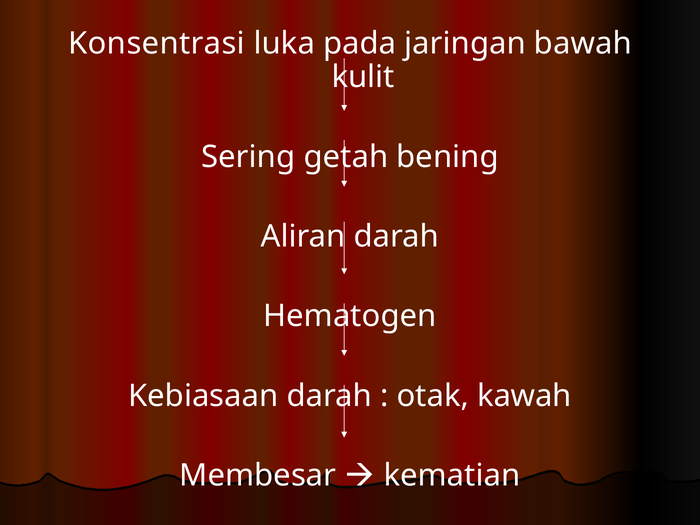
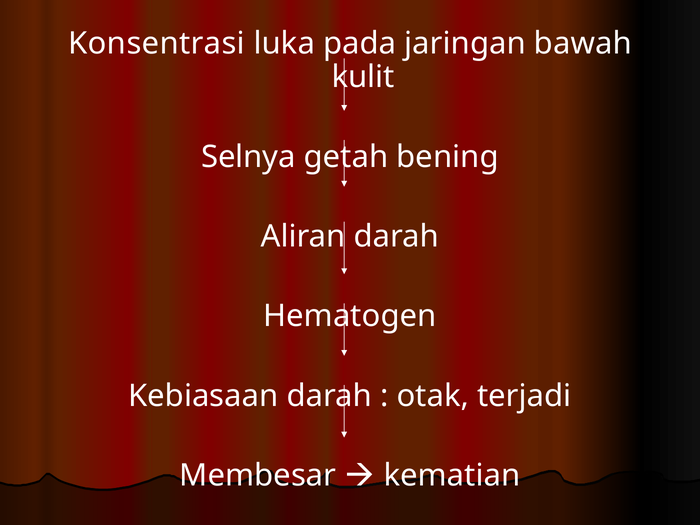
Sering: Sering -> Selnya
kawah: kawah -> terjadi
